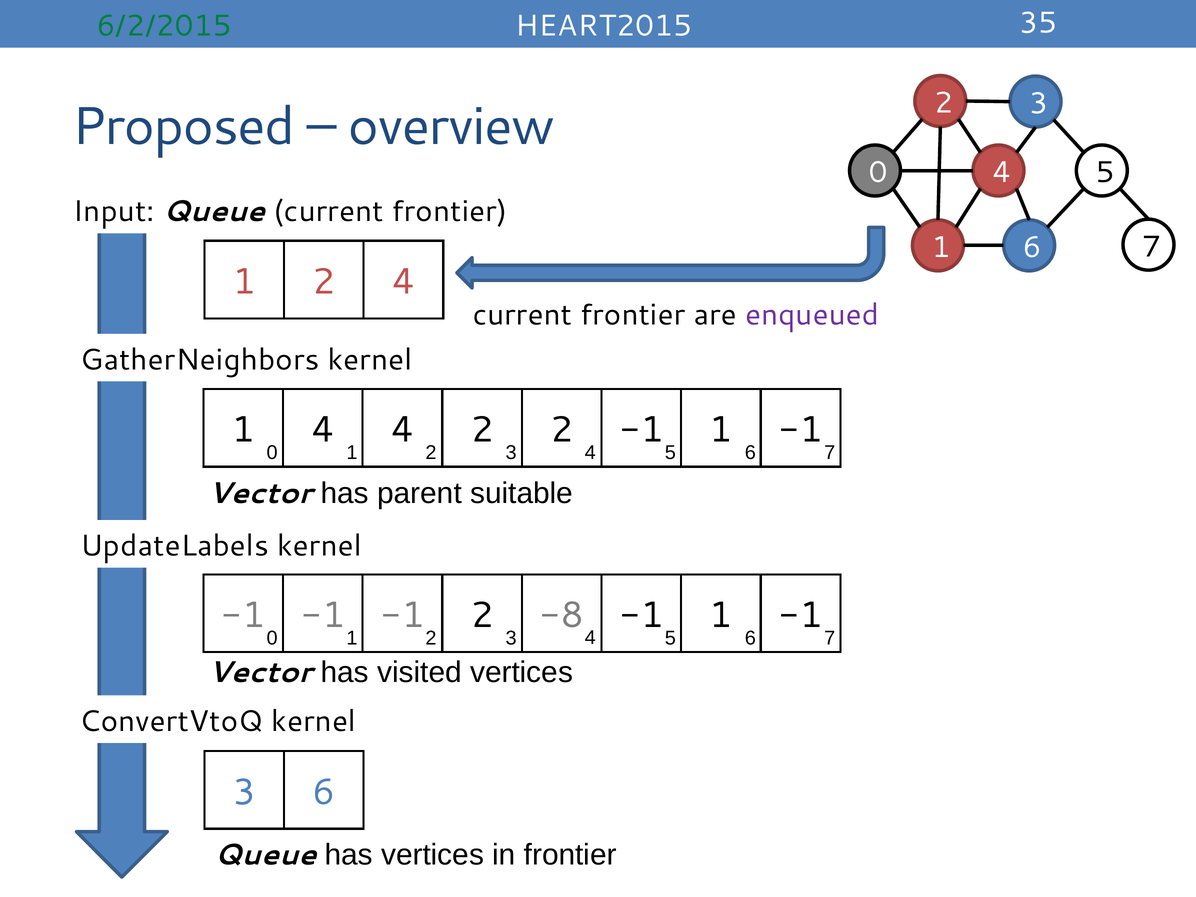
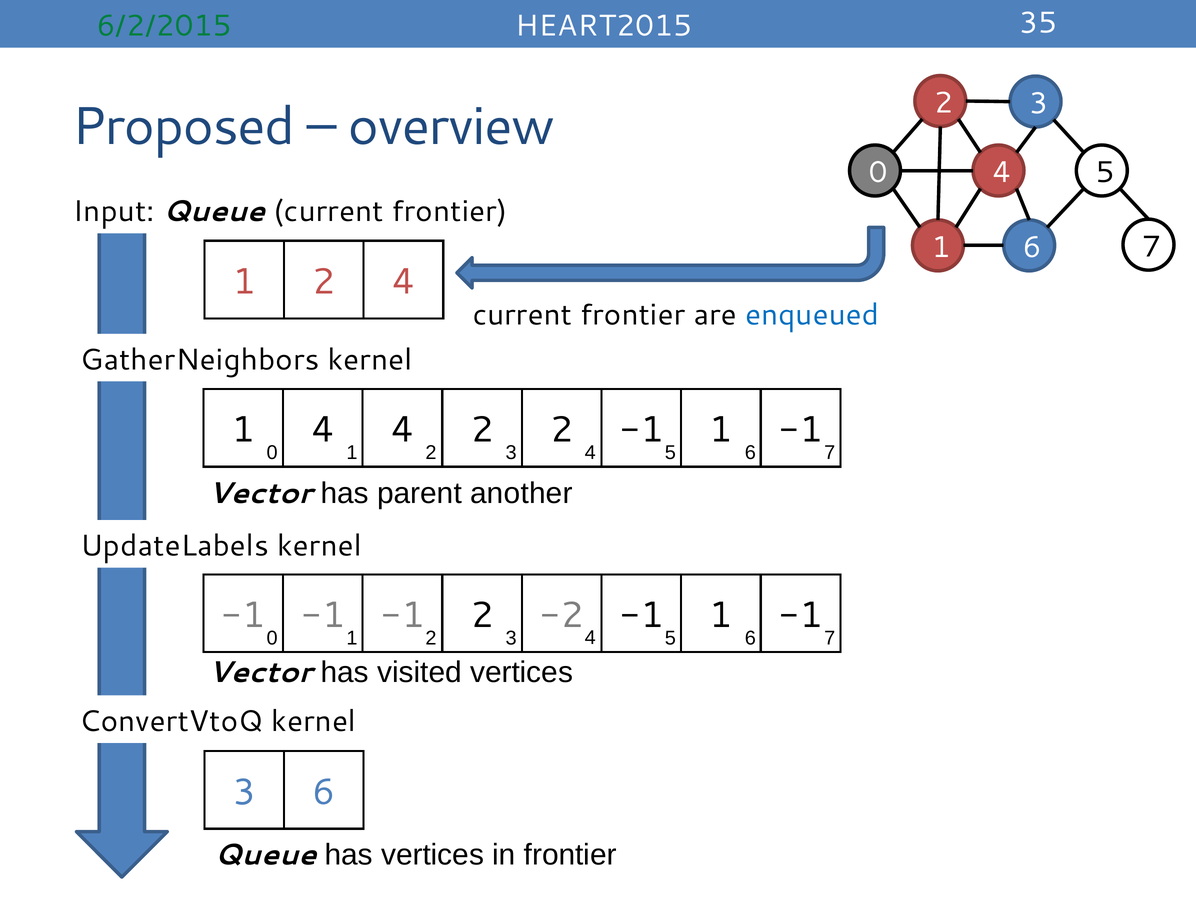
enqueued colour: purple -> blue
suitable: suitable -> another
-8: -8 -> -2
